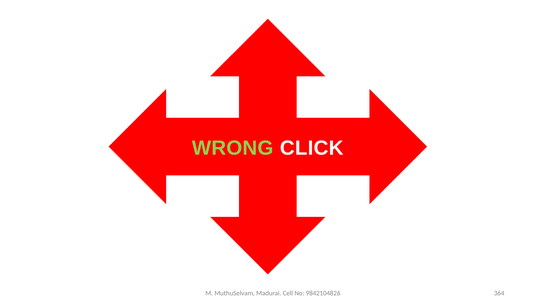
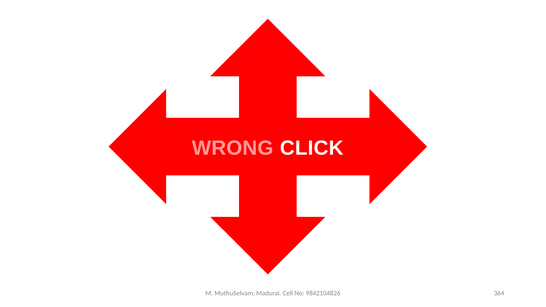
WRONG colour: light green -> pink
